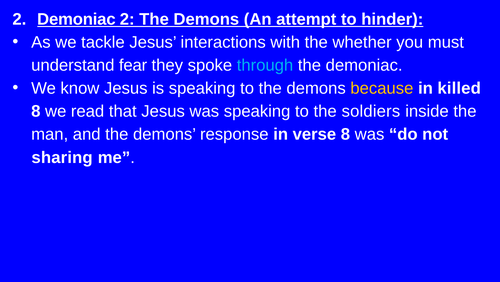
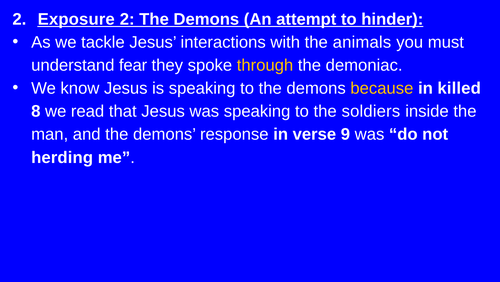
2 Demoniac: Demoniac -> Exposure
whether: whether -> animals
through colour: light blue -> yellow
verse 8: 8 -> 9
sharing: sharing -> herding
